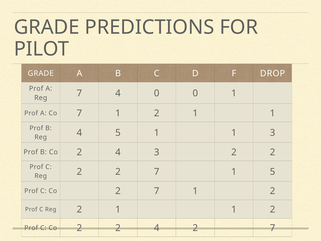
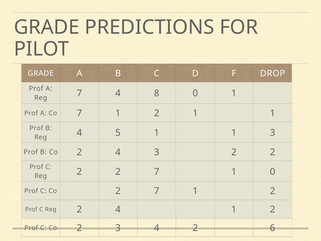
4 0: 0 -> 8
1 5: 5 -> 0
Reg 2 1: 1 -> 4
Co 2 2: 2 -> 3
4 2 7: 7 -> 6
